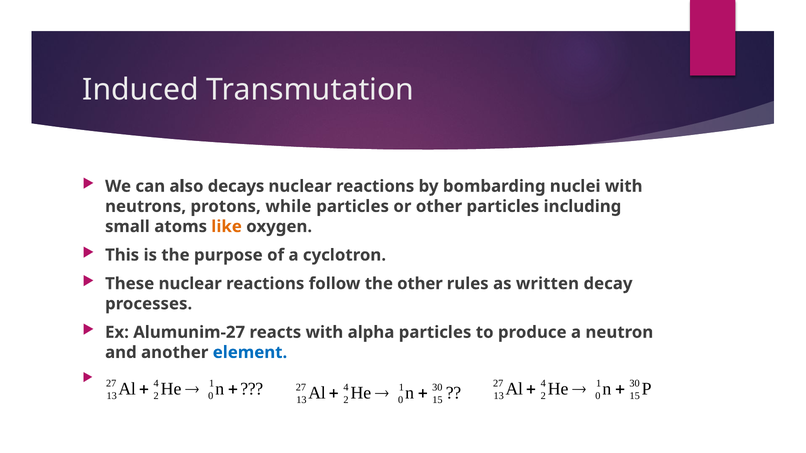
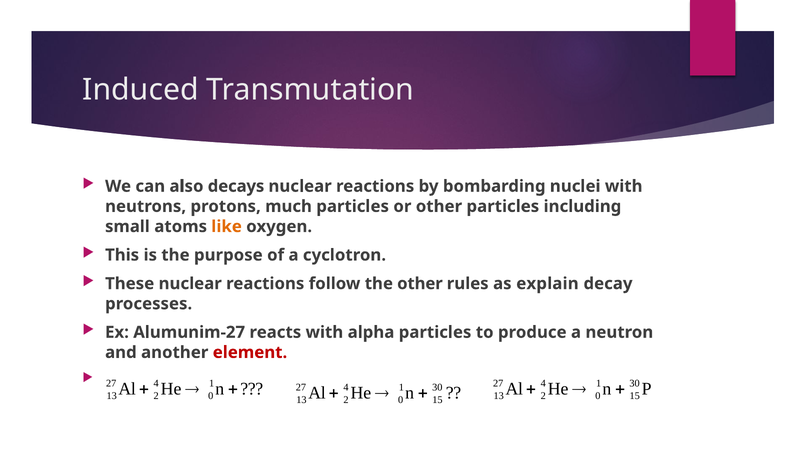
while: while -> much
written: written -> explain
element colour: blue -> red
